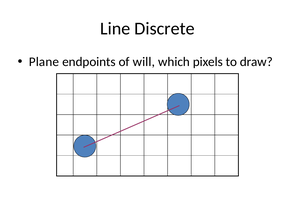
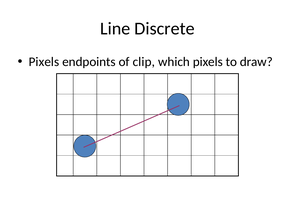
Plane at (44, 62): Plane -> Pixels
will: will -> clip
